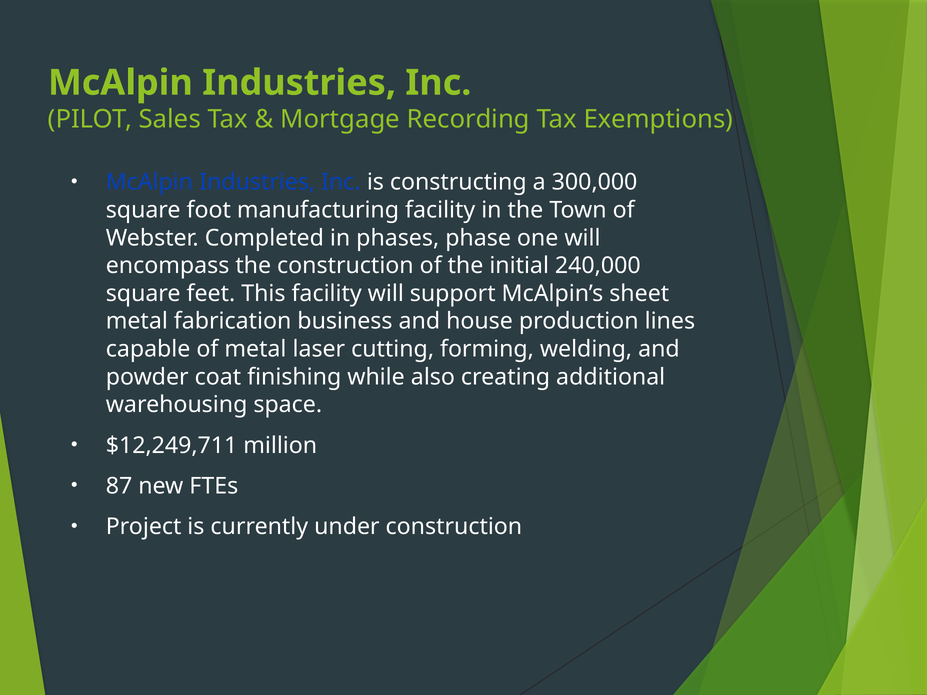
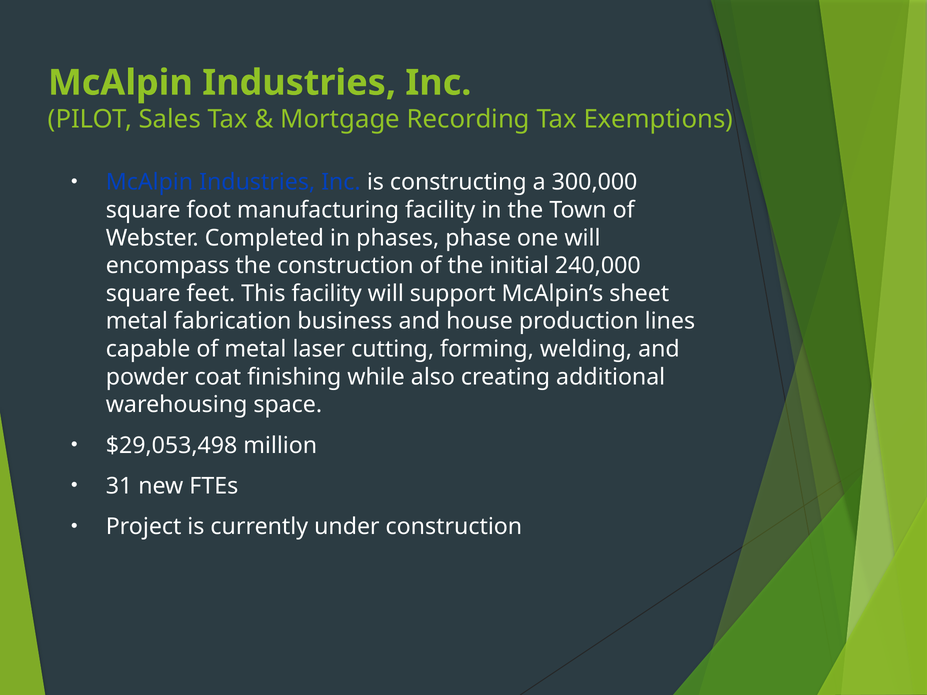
$12,249,711: $12,249,711 -> $29,053,498
87: 87 -> 31
